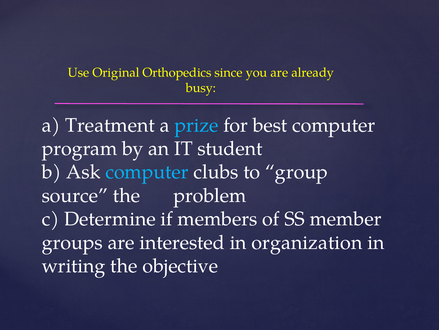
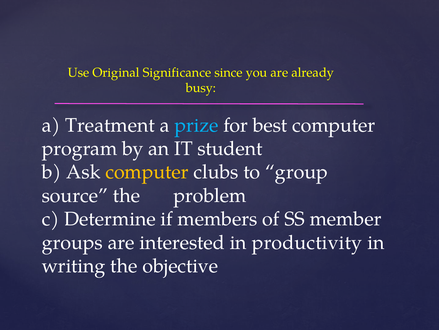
Orthopedics: Orthopedics -> Significance
computer at (147, 172) colour: light blue -> yellow
organization: organization -> productivity
